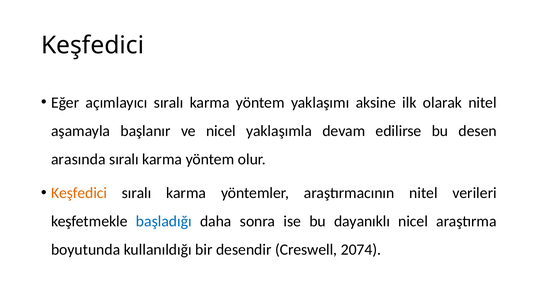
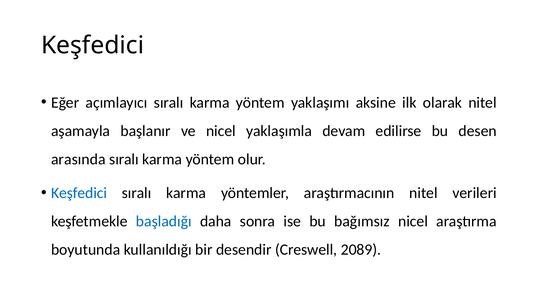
Keşfedici at (79, 193) colour: orange -> blue
dayanıklı: dayanıklı -> bağımsız
2074: 2074 -> 2089
